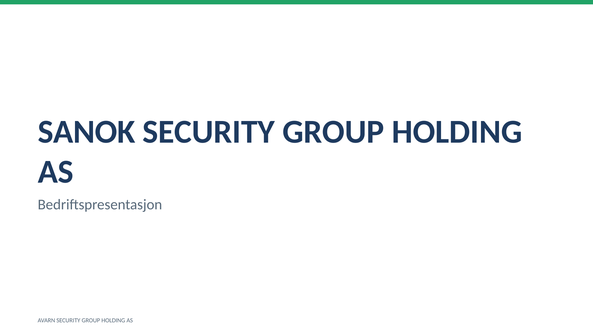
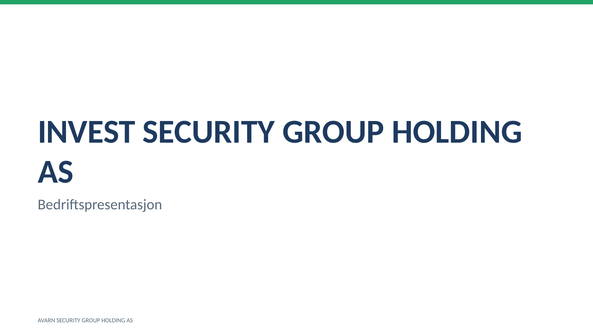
SANOK: SANOK -> INVEST
